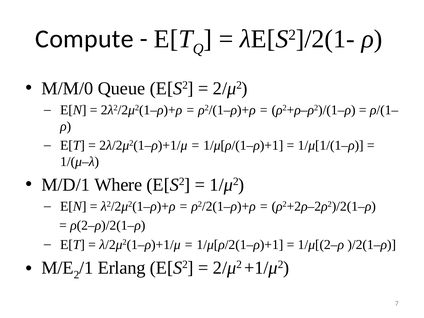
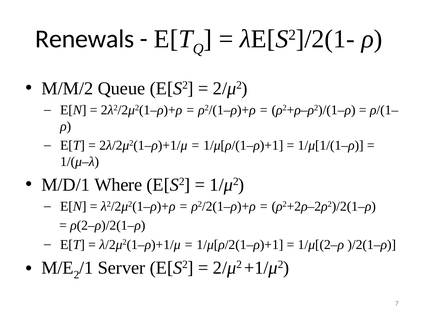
Compute: Compute -> Renewals
M/M/0: M/M/0 -> M/M/2
Erlang: Erlang -> Server
